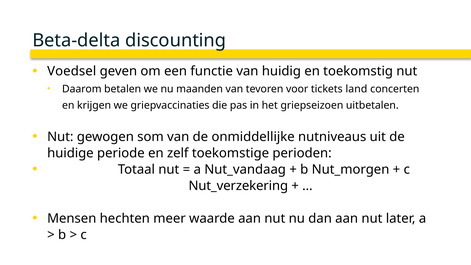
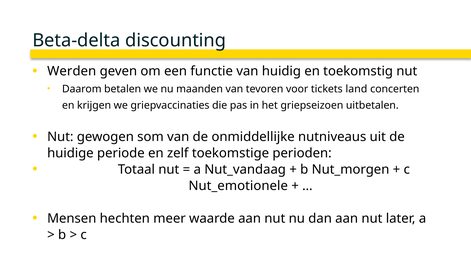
Voedsel: Voedsel -> Werden
Nut_verzekering: Nut_verzekering -> Nut_emotionele
